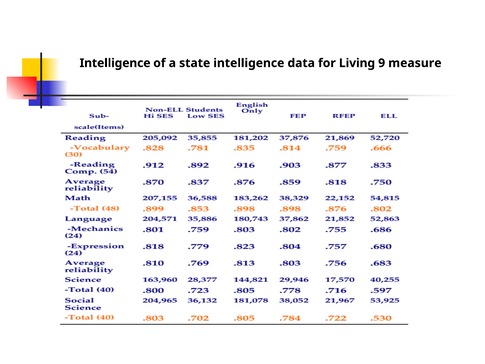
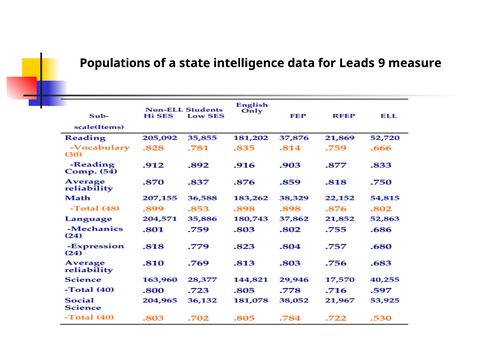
Intelligence at (115, 63): Intelligence -> Populations
Living: Living -> Leads
